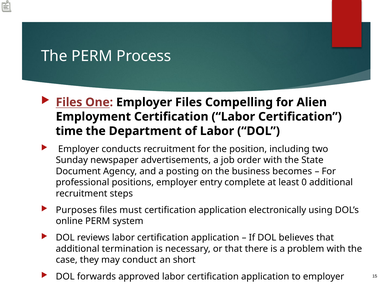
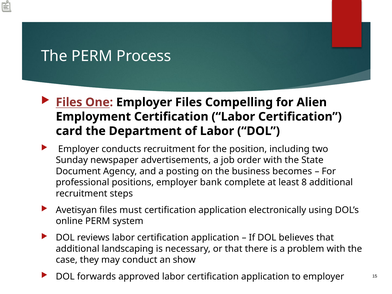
time: time -> card
entry: entry -> bank
0: 0 -> 8
Purposes: Purposes -> Avetisyan
termination: termination -> landscaping
short: short -> show
